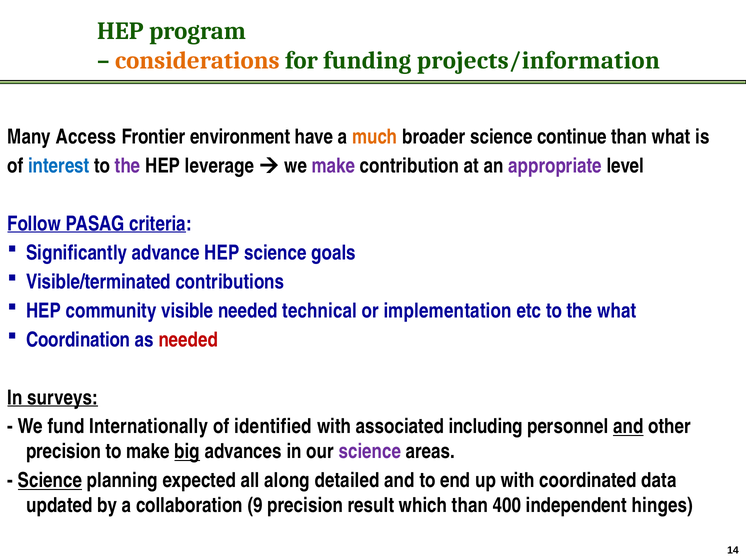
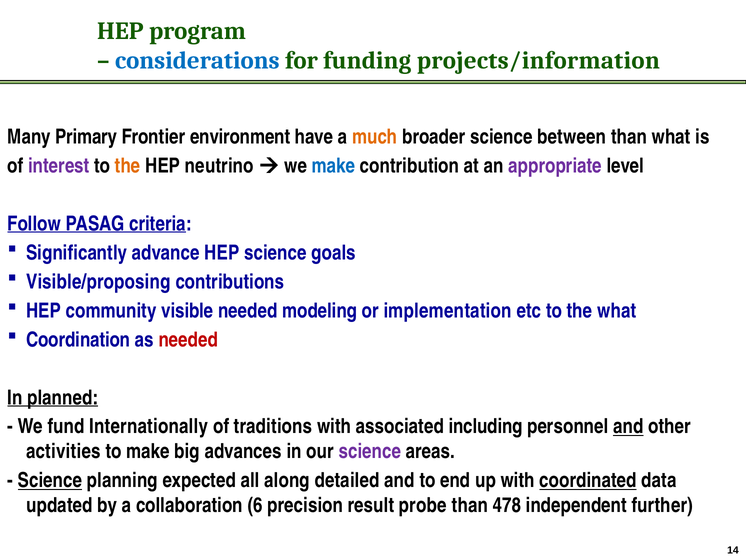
considerations colour: orange -> blue
Access: Access -> Primary
continue: continue -> between
interest colour: blue -> purple
the at (128, 166) colour: purple -> orange
leverage: leverage -> neutrino
make at (333, 166) colour: purple -> blue
Visible/terminated: Visible/terminated -> Visible/proposing
technical: technical -> modeling
surveys: surveys -> planned
identified: identified -> traditions
precision at (64, 452): precision -> activities
big underline: present -> none
coordinated underline: none -> present
9: 9 -> 6
which: which -> probe
400: 400 -> 478
hinges: hinges -> further
